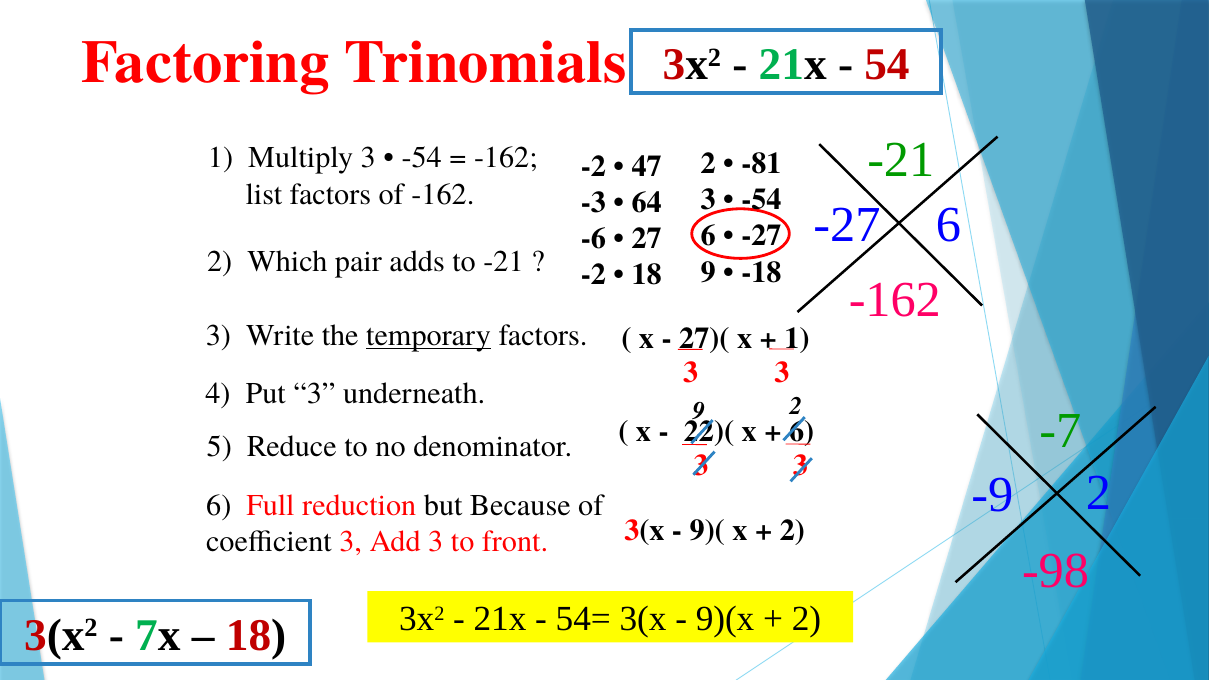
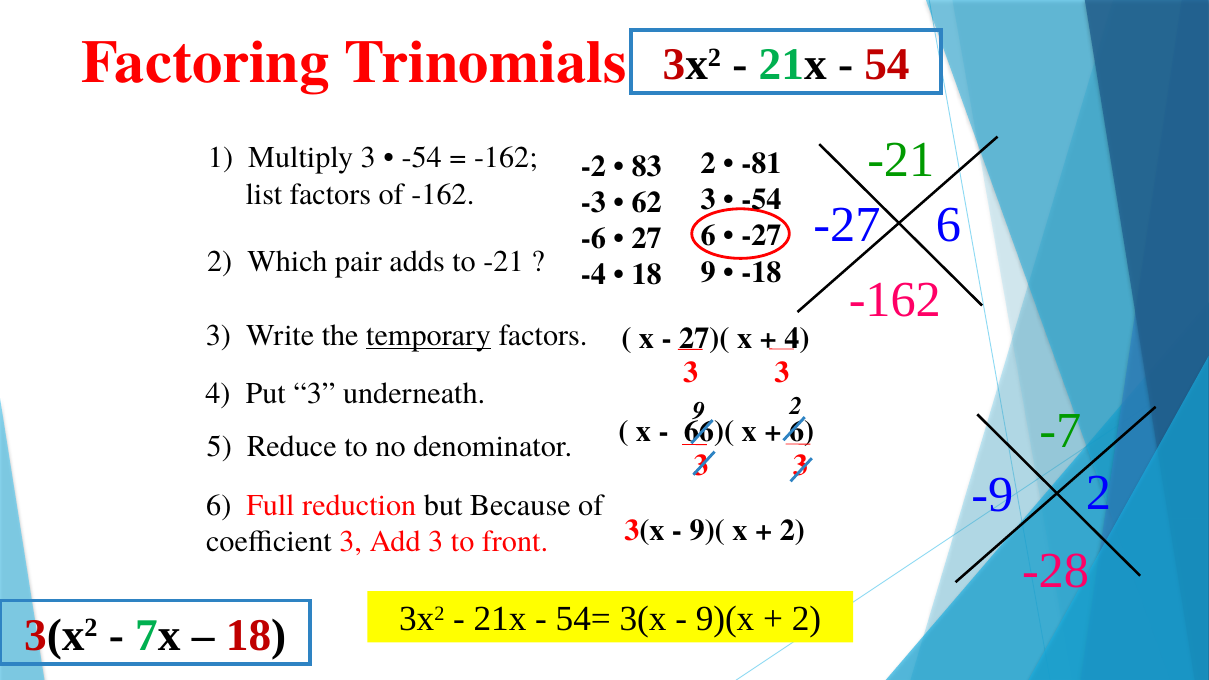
47: 47 -> 83
64: 64 -> 62
-2 at (593, 275): -2 -> -4
1 at (797, 339): 1 -> 4
22)(: 22)( -> 66)(
-98: -98 -> -28
